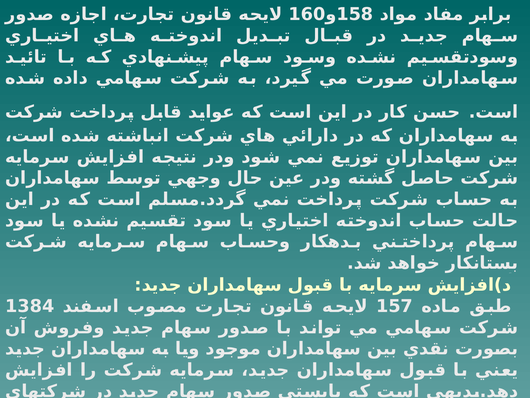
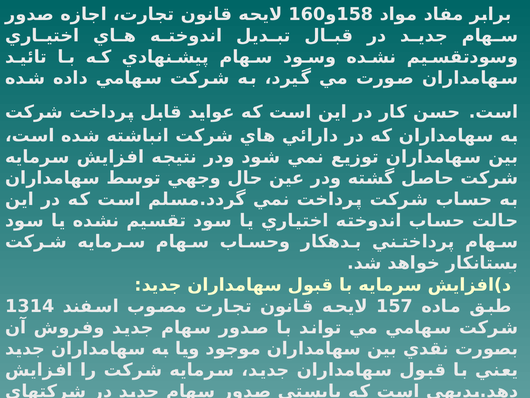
1384: 1384 -> 1314
